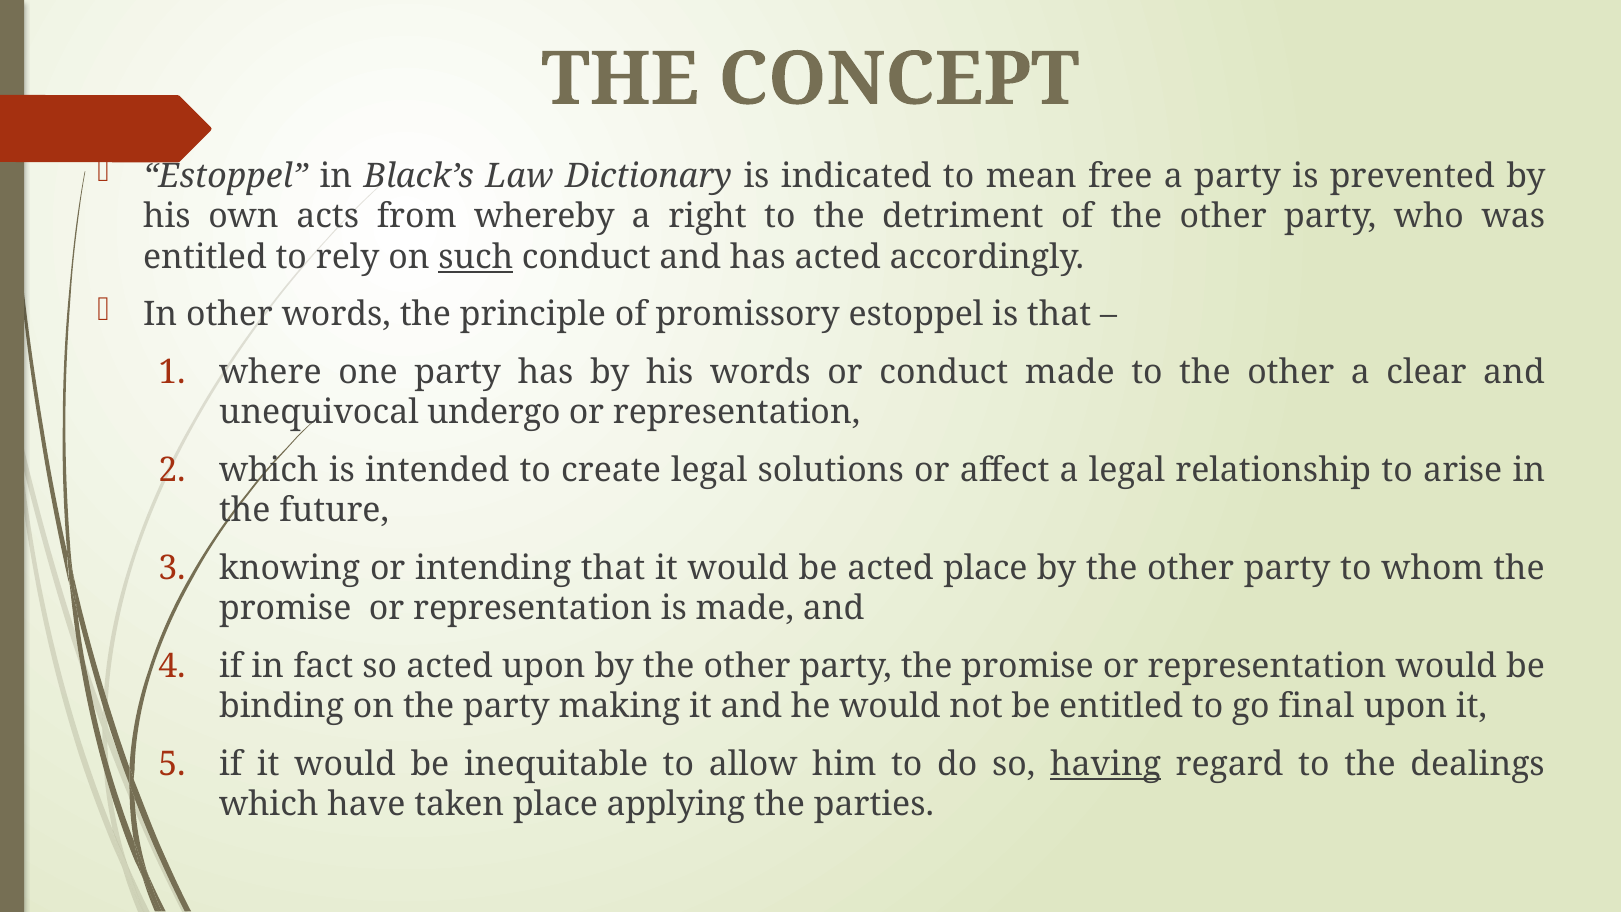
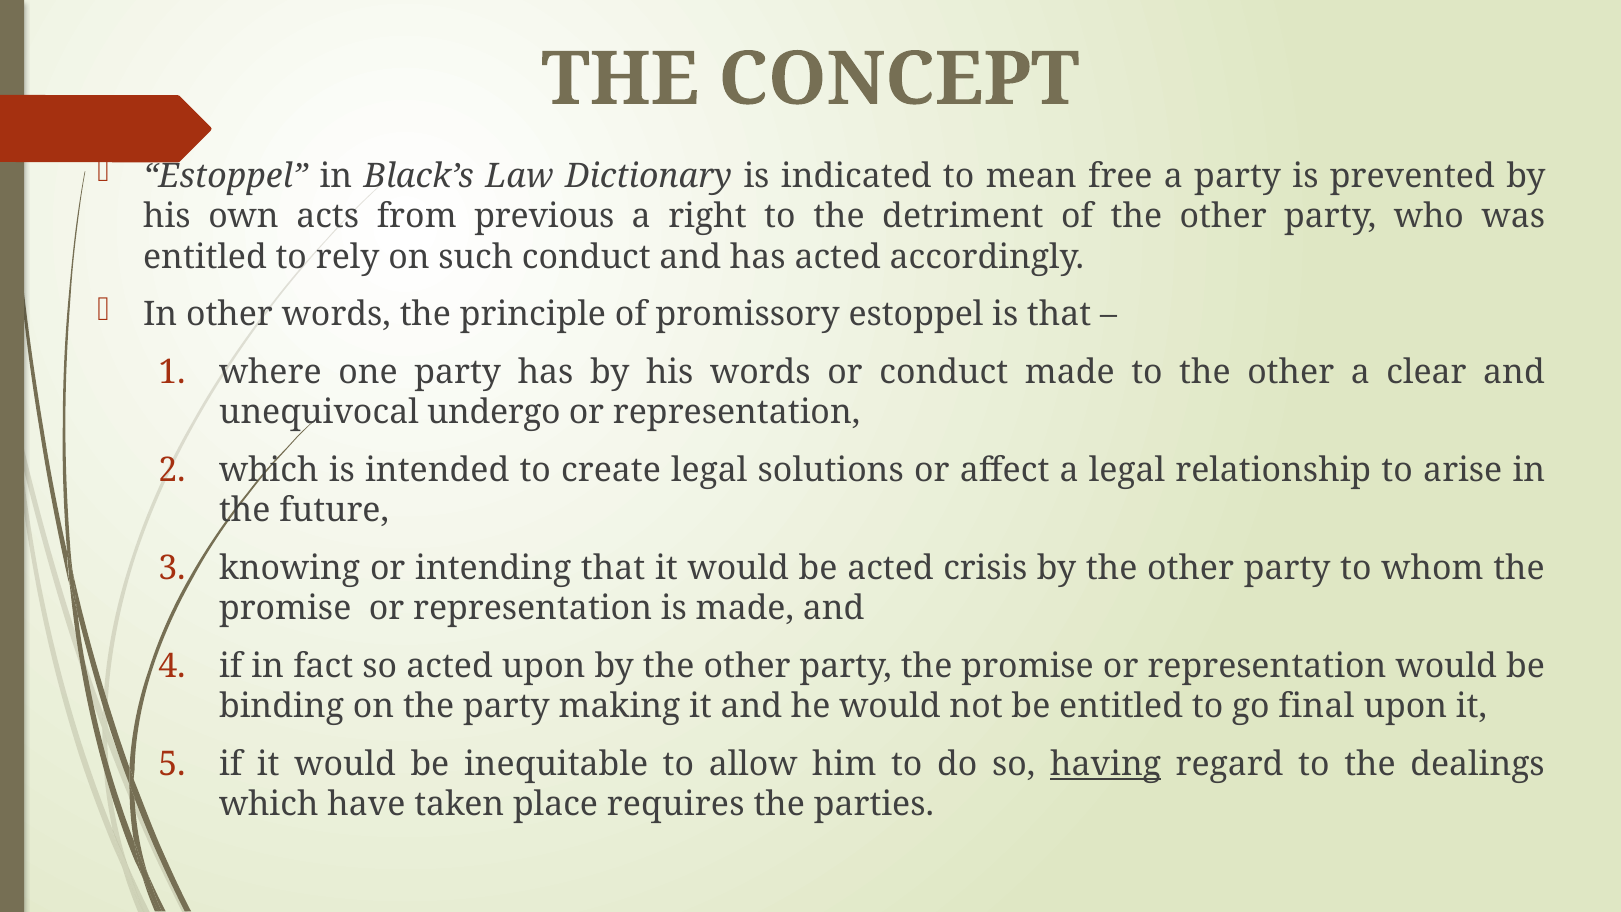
whereby: whereby -> previous
such underline: present -> none
acted place: place -> crisis
applying: applying -> requires
